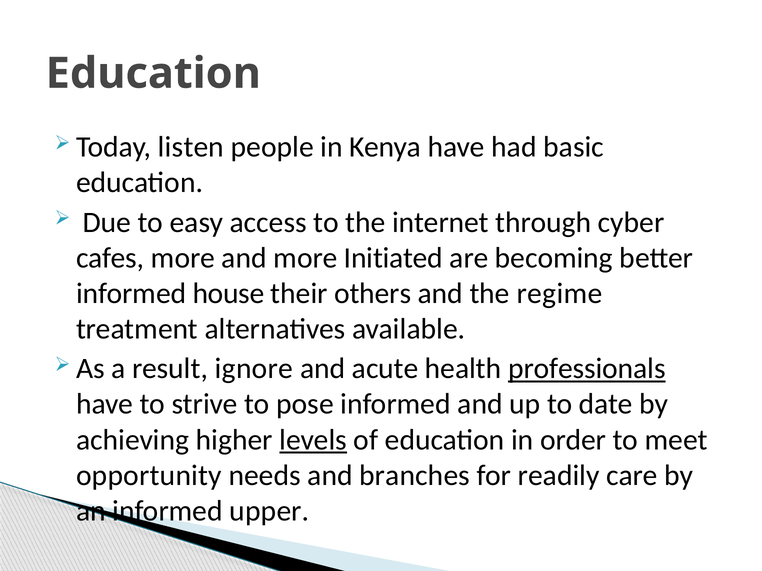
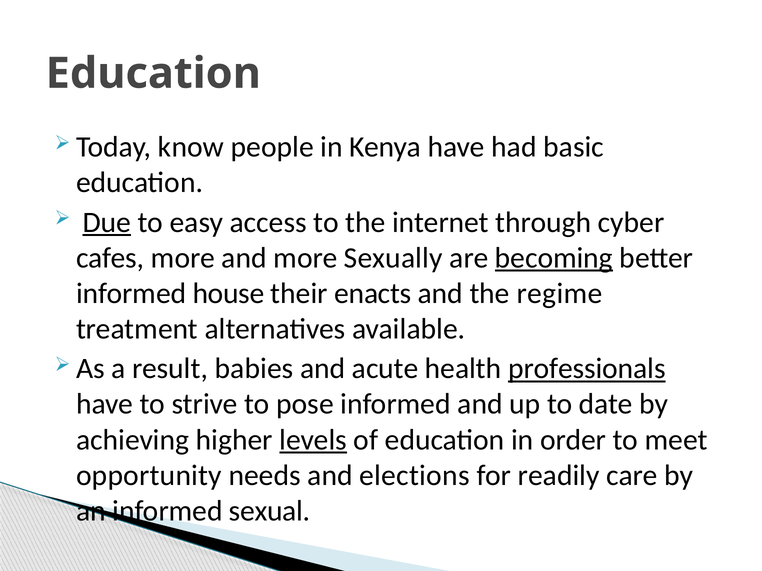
listen: listen -> know
Due underline: none -> present
Initiated: Initiated -> Sexually
becoming underline: none -> present
others: others -> enacts
ignore: ignore -> babies
branches: branches -> elections
upper: upper -> sexual
